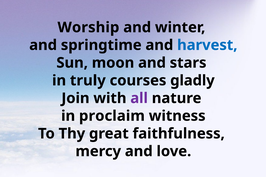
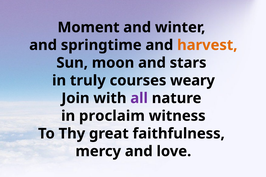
Worship: Worship -> Moment
harvest colour: blue -> orange
gladly: gladly -> weary
